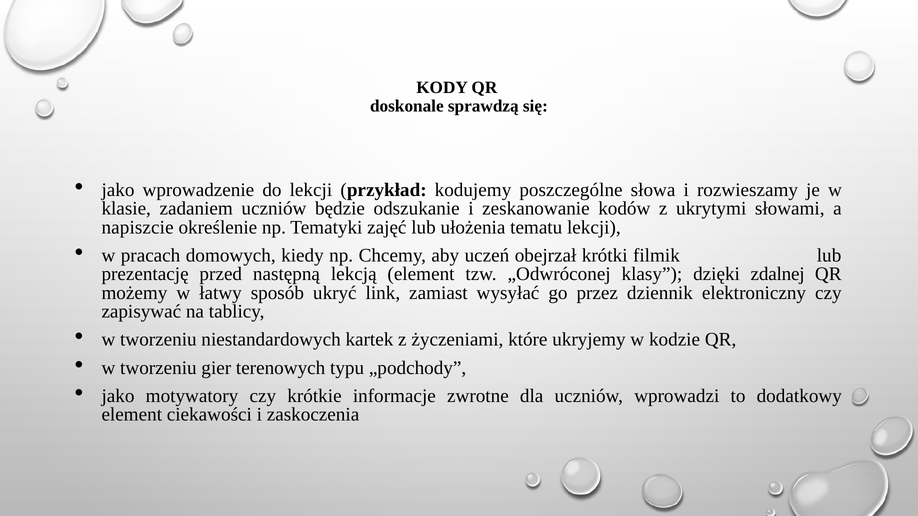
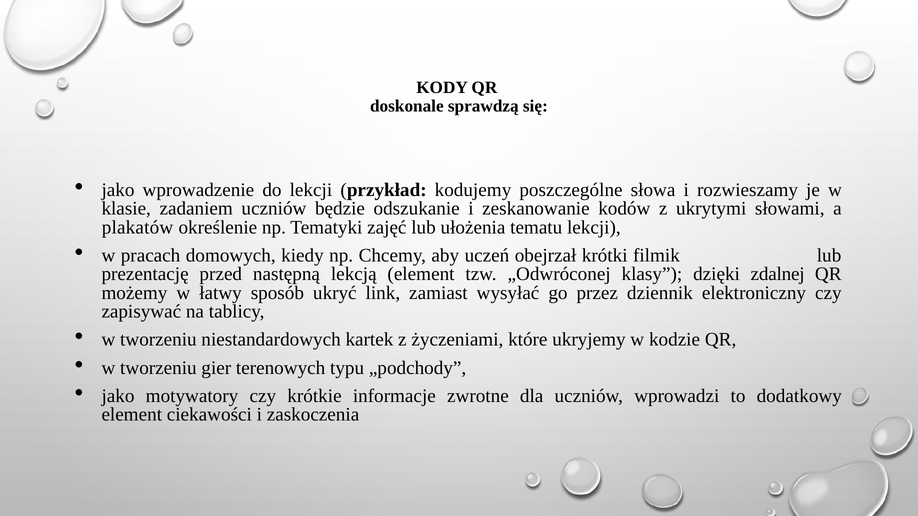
napiszcie: napiszcie -> plakatów
